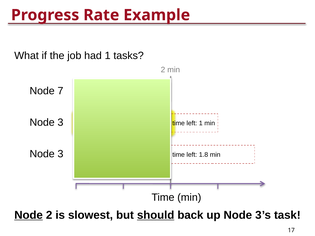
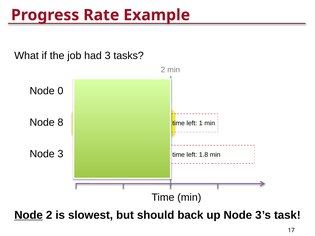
had 1: 1 -> 3
7: 7 -> 0
3 at (60, 122): 3 -> 8
should underline: present -> none
